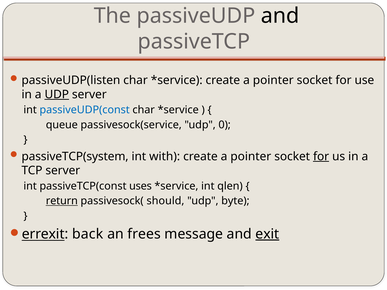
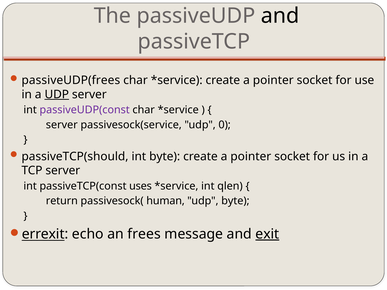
passiveUDP(listen: passiveUDP(listen -> passiveUDP(frees
passiveUDP(const colour: blue -> purple
queue at (62, 125): queue -> server
passiveTCP(system: passiveTCP(system -> passiveTCP(should
int with: with -> byte
for at (321, 157) underline: present -> none
return underline: present -> none
should: should -> human
back: back -> echo
